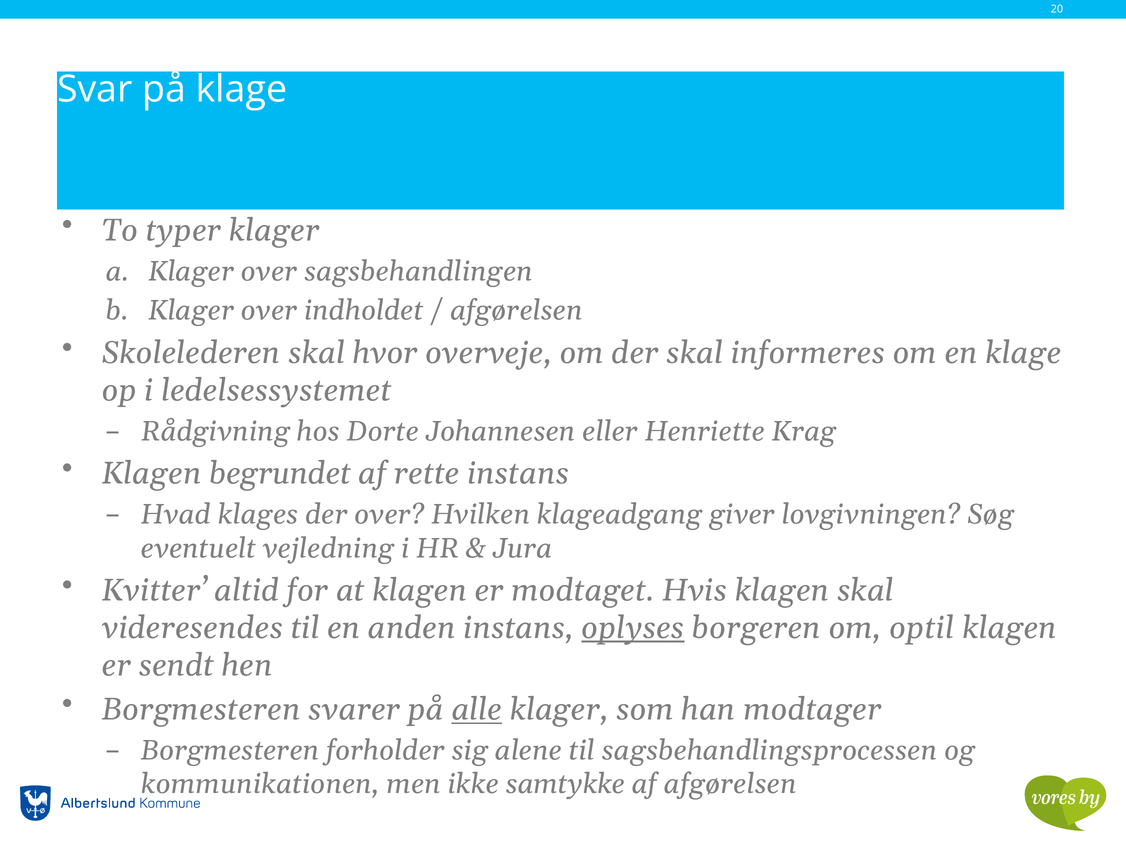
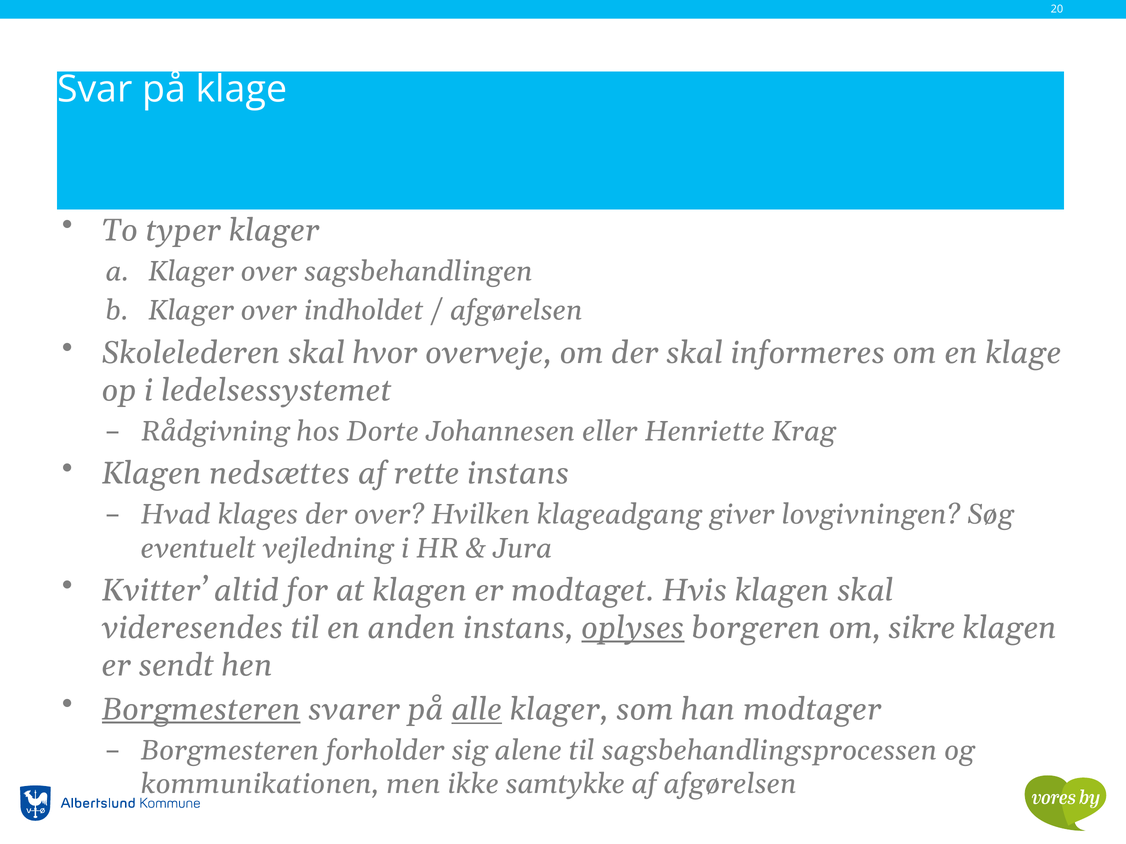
begrundet: begrundet -> nedsættes
optil: optil -> sikre
Borgmesteren at (201, 710) underline: none -> present
